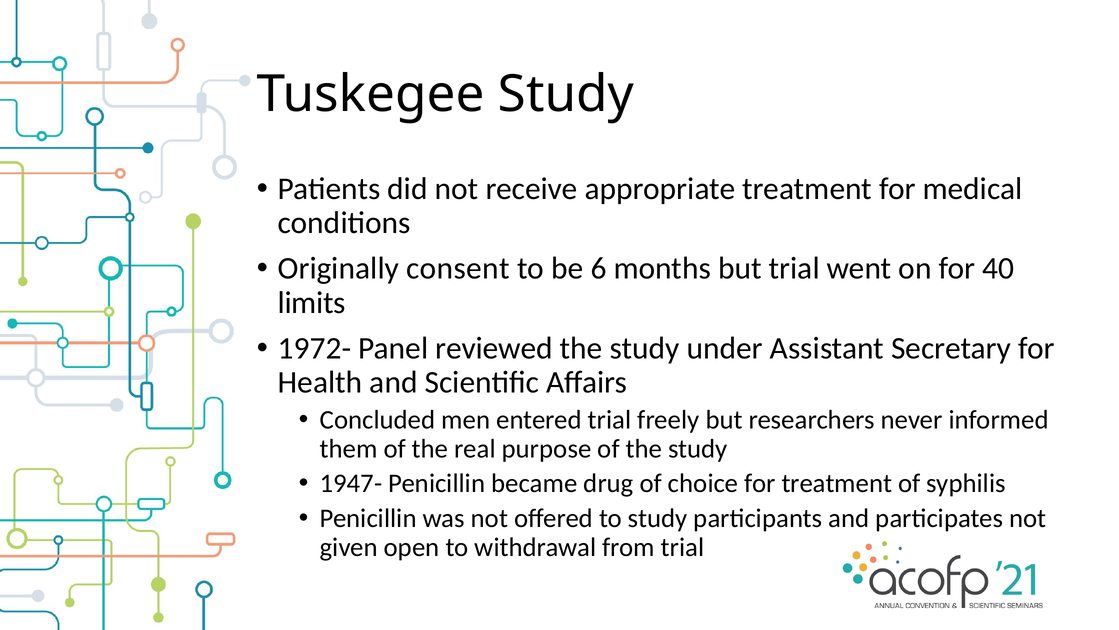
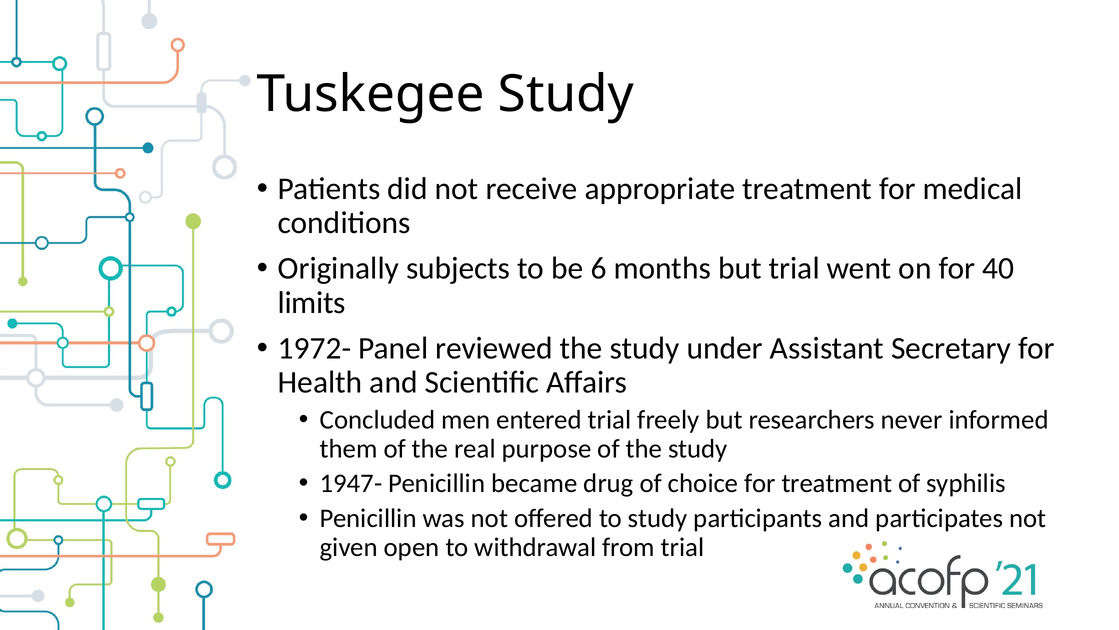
consent: consent -> subjects
